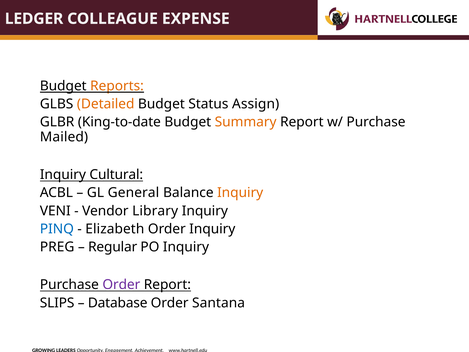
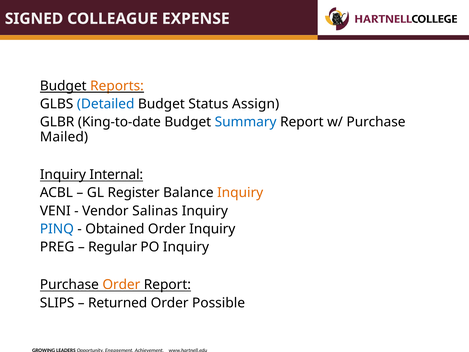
LEDGER: LEDGER -> SIGNED
Detailed colour: orange -> blue
Summary colour: orange -> blue
Cultural: Cultural -> Internal
General: General -> Register
Library: Library -> Salinas
Elizabeth: Elizabeth -> Obtained
Order at (121, 285) colour: purple -> orange
Database: Database -> Returned
Santana: Santana -> Possible
